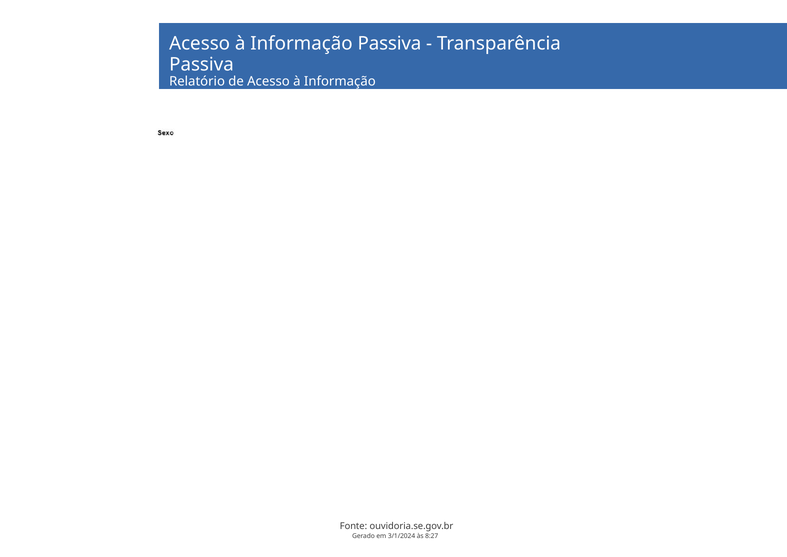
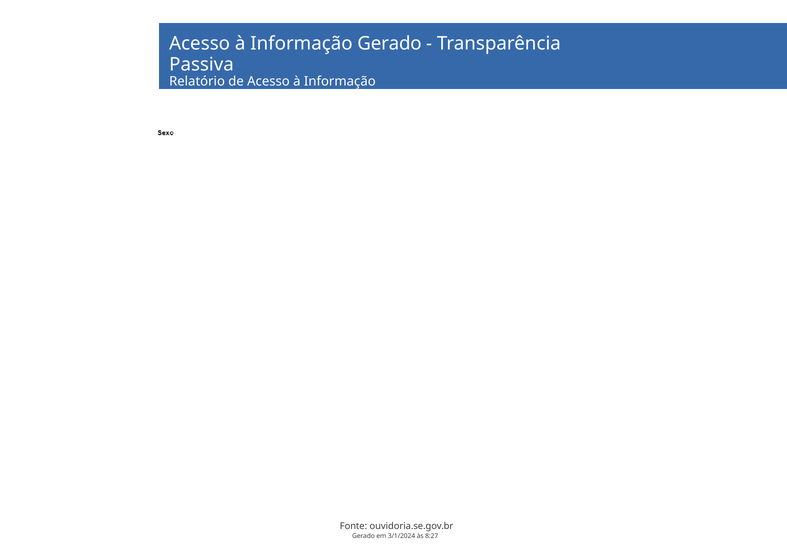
Informação Passiva: Passiva -> Gerado
